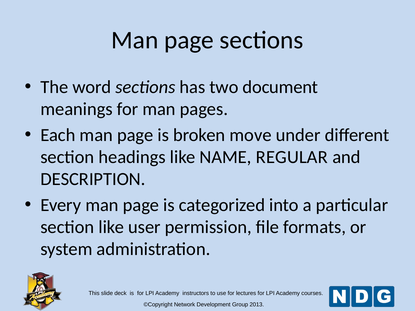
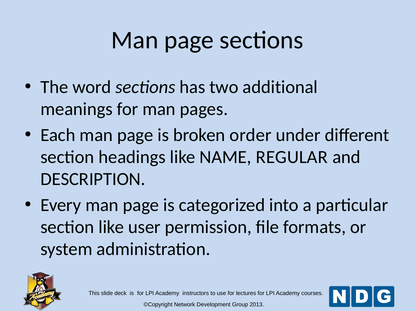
document: document -> additional
move: move -> order
